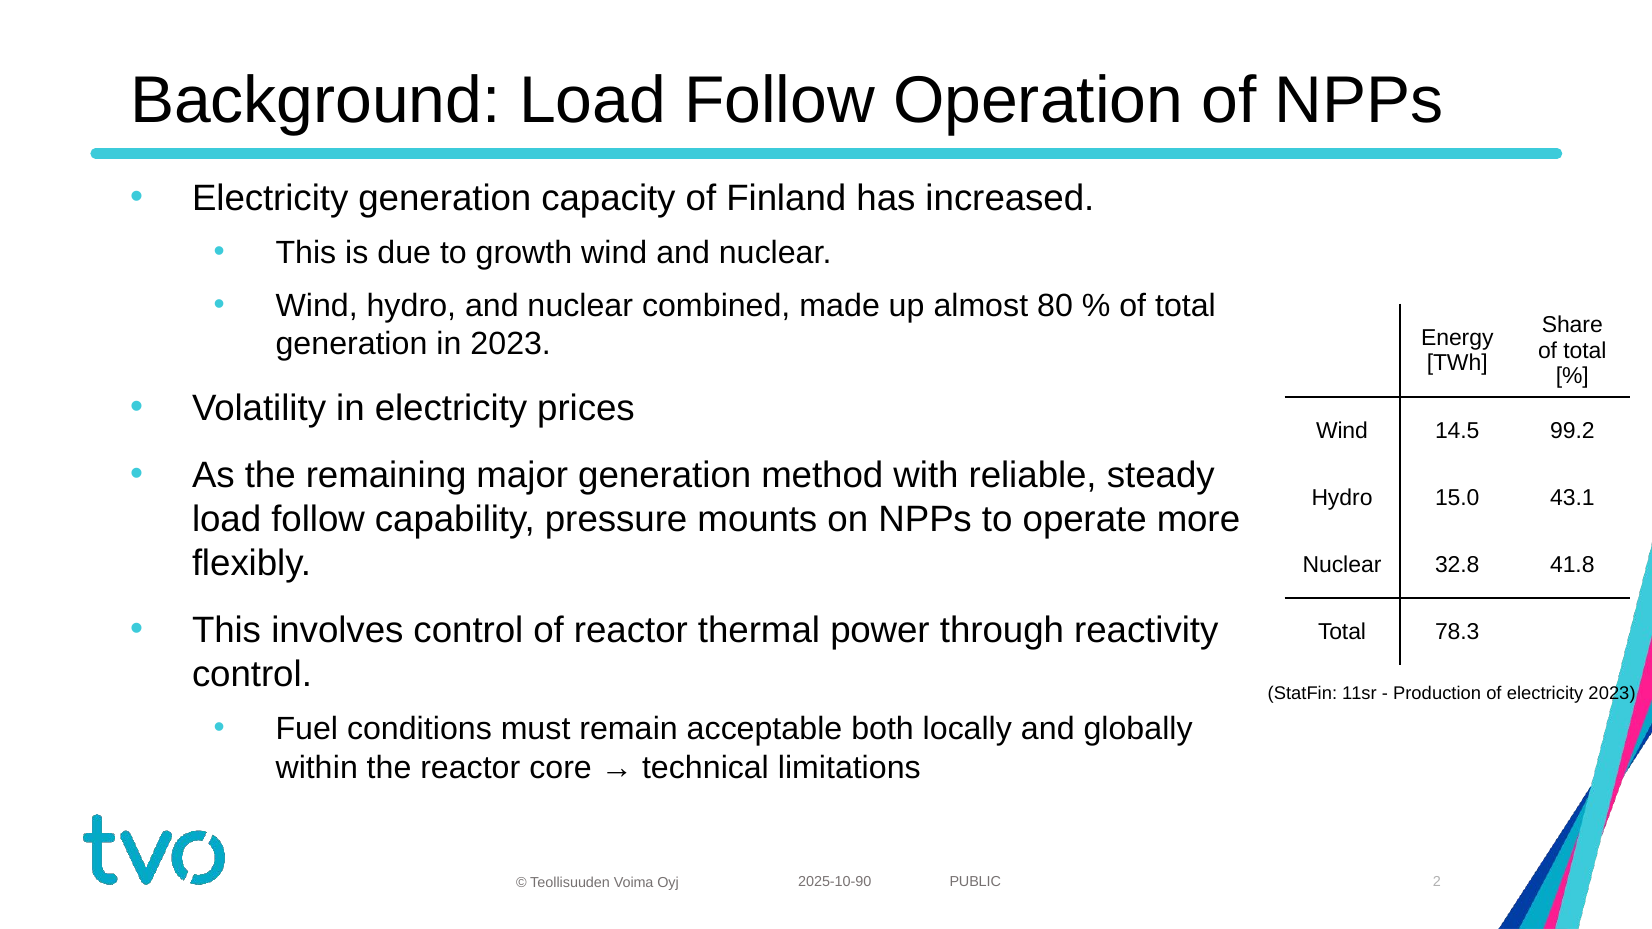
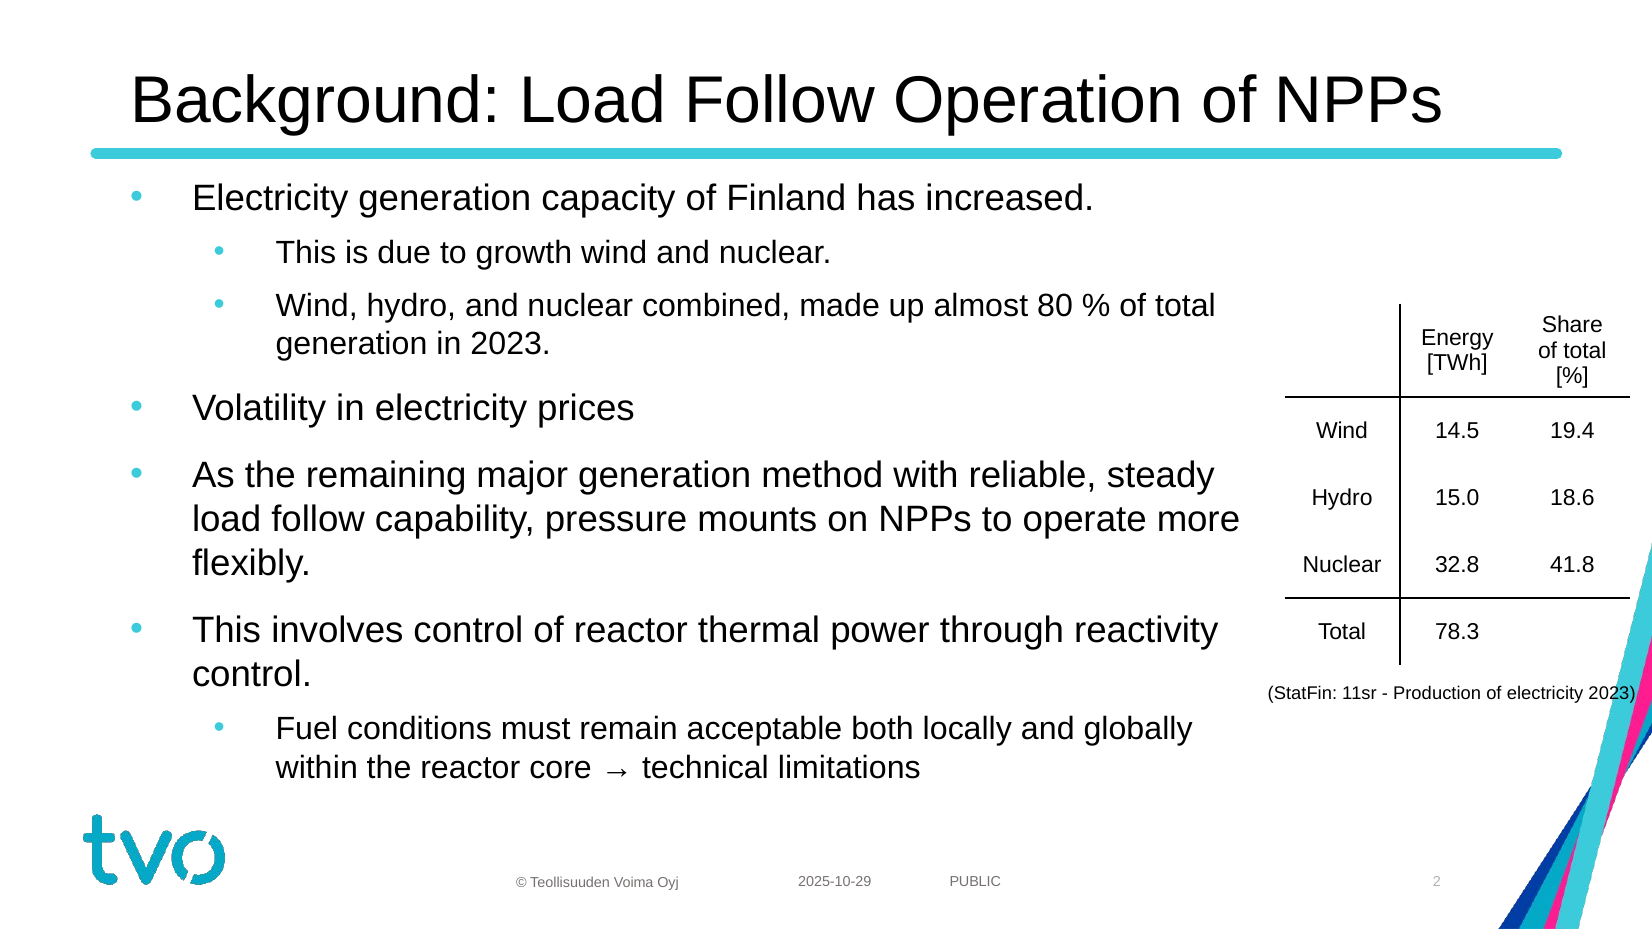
99.2: 99.2 -> 19.4
43.1: 43.1 -> 18.6
2025-10-90: 2025-10-90 -> 2025-10-29
